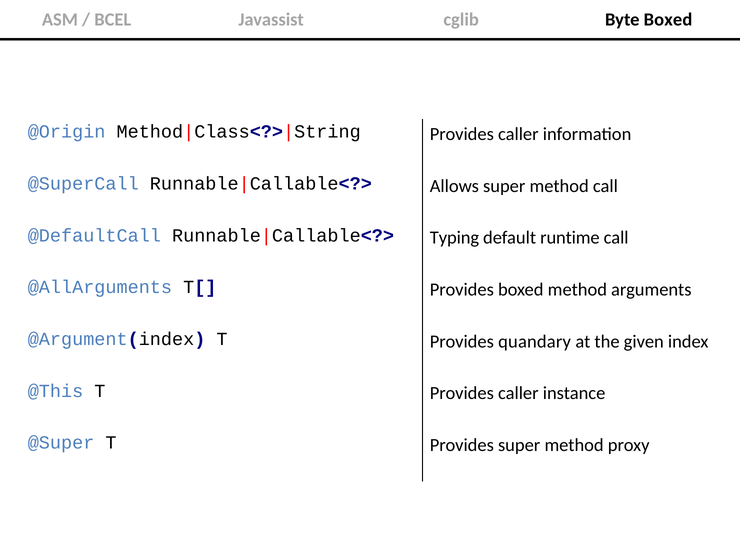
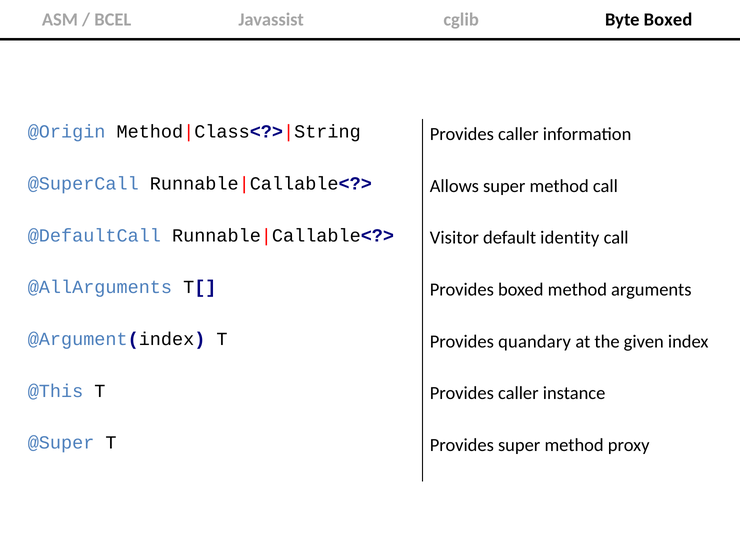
Typing: Typing -> Visitor
runtime: runtime -> identity
